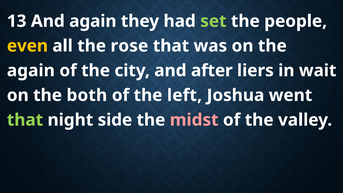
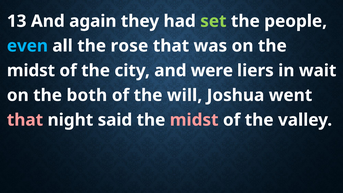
even colour: yellow -> light blue
again at (31, 71): again -> midst
after: after -> were
left: left -> will
that at (25, 120) colour: light green -> pink
side: side -> said
